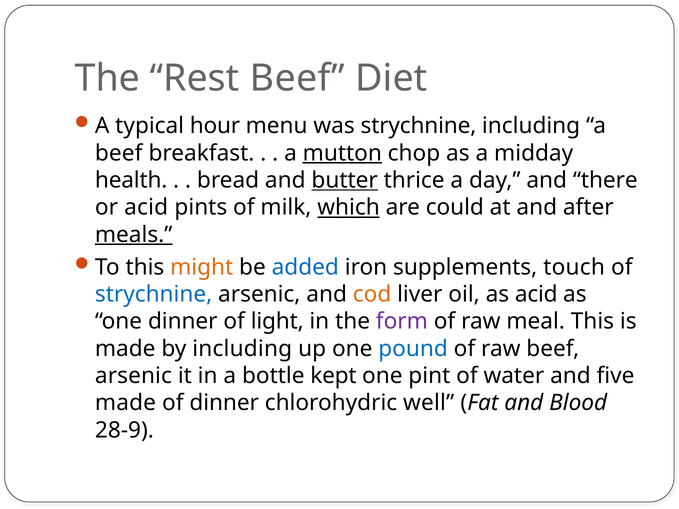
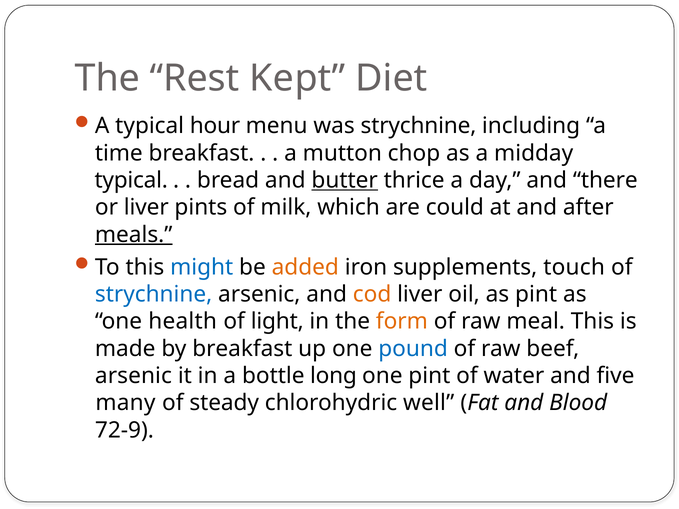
Rest Beef: Beef -> Kept
beef at (119, 153): beef -> time
mutton underline: present -> none
health at (131, 180): health -> typical
or acid: acid -> liver
which underline: present -> none
might colour: orange -> blue
added colour: blue -> orange
as acid: acid -> pint
one dinner: dinner -> health
form colour: purple -> orange
by including: including -> breakfast
kept: kept -> long
made at (125, 403): made -> many
of dinner: dinner -> steady
28-9: 28-9 -> 72-9
